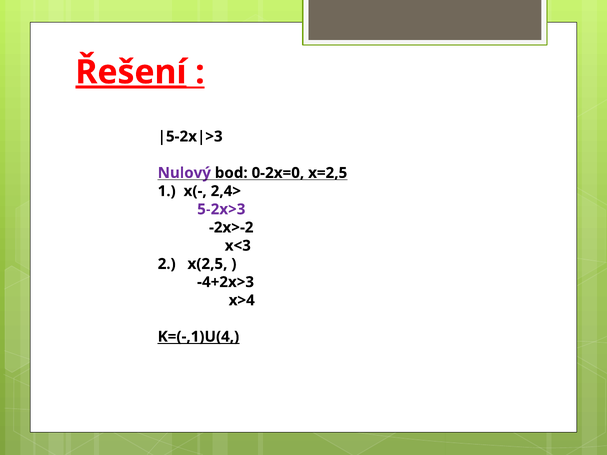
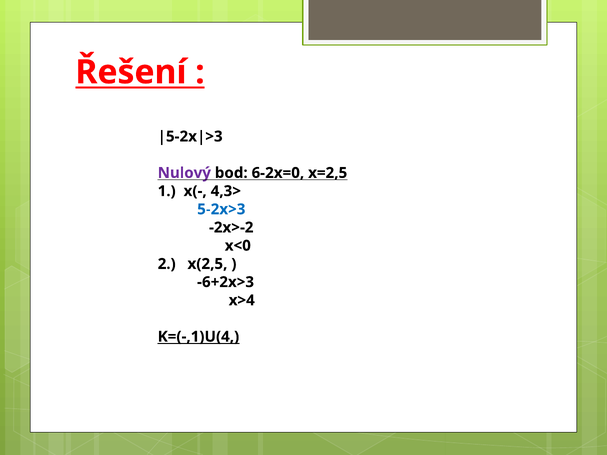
Řešení underline: present -> none
0-2x=0: 0-2x=0 -> 6-2x=0
2,4>: 2,4> -> 4,3>
5-2x>3 colour: purple -> blue
x<3: x<3 -> x<0
-4+2x>3: -4+2x>3 -> -6+2x>3
